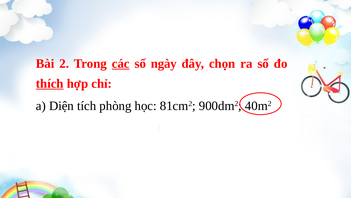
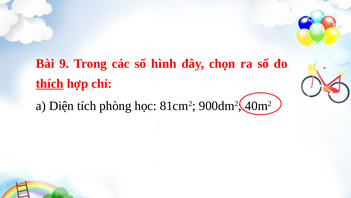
2: 2 -> 9
các underline: present -> none
ngày: ngày -> hình
